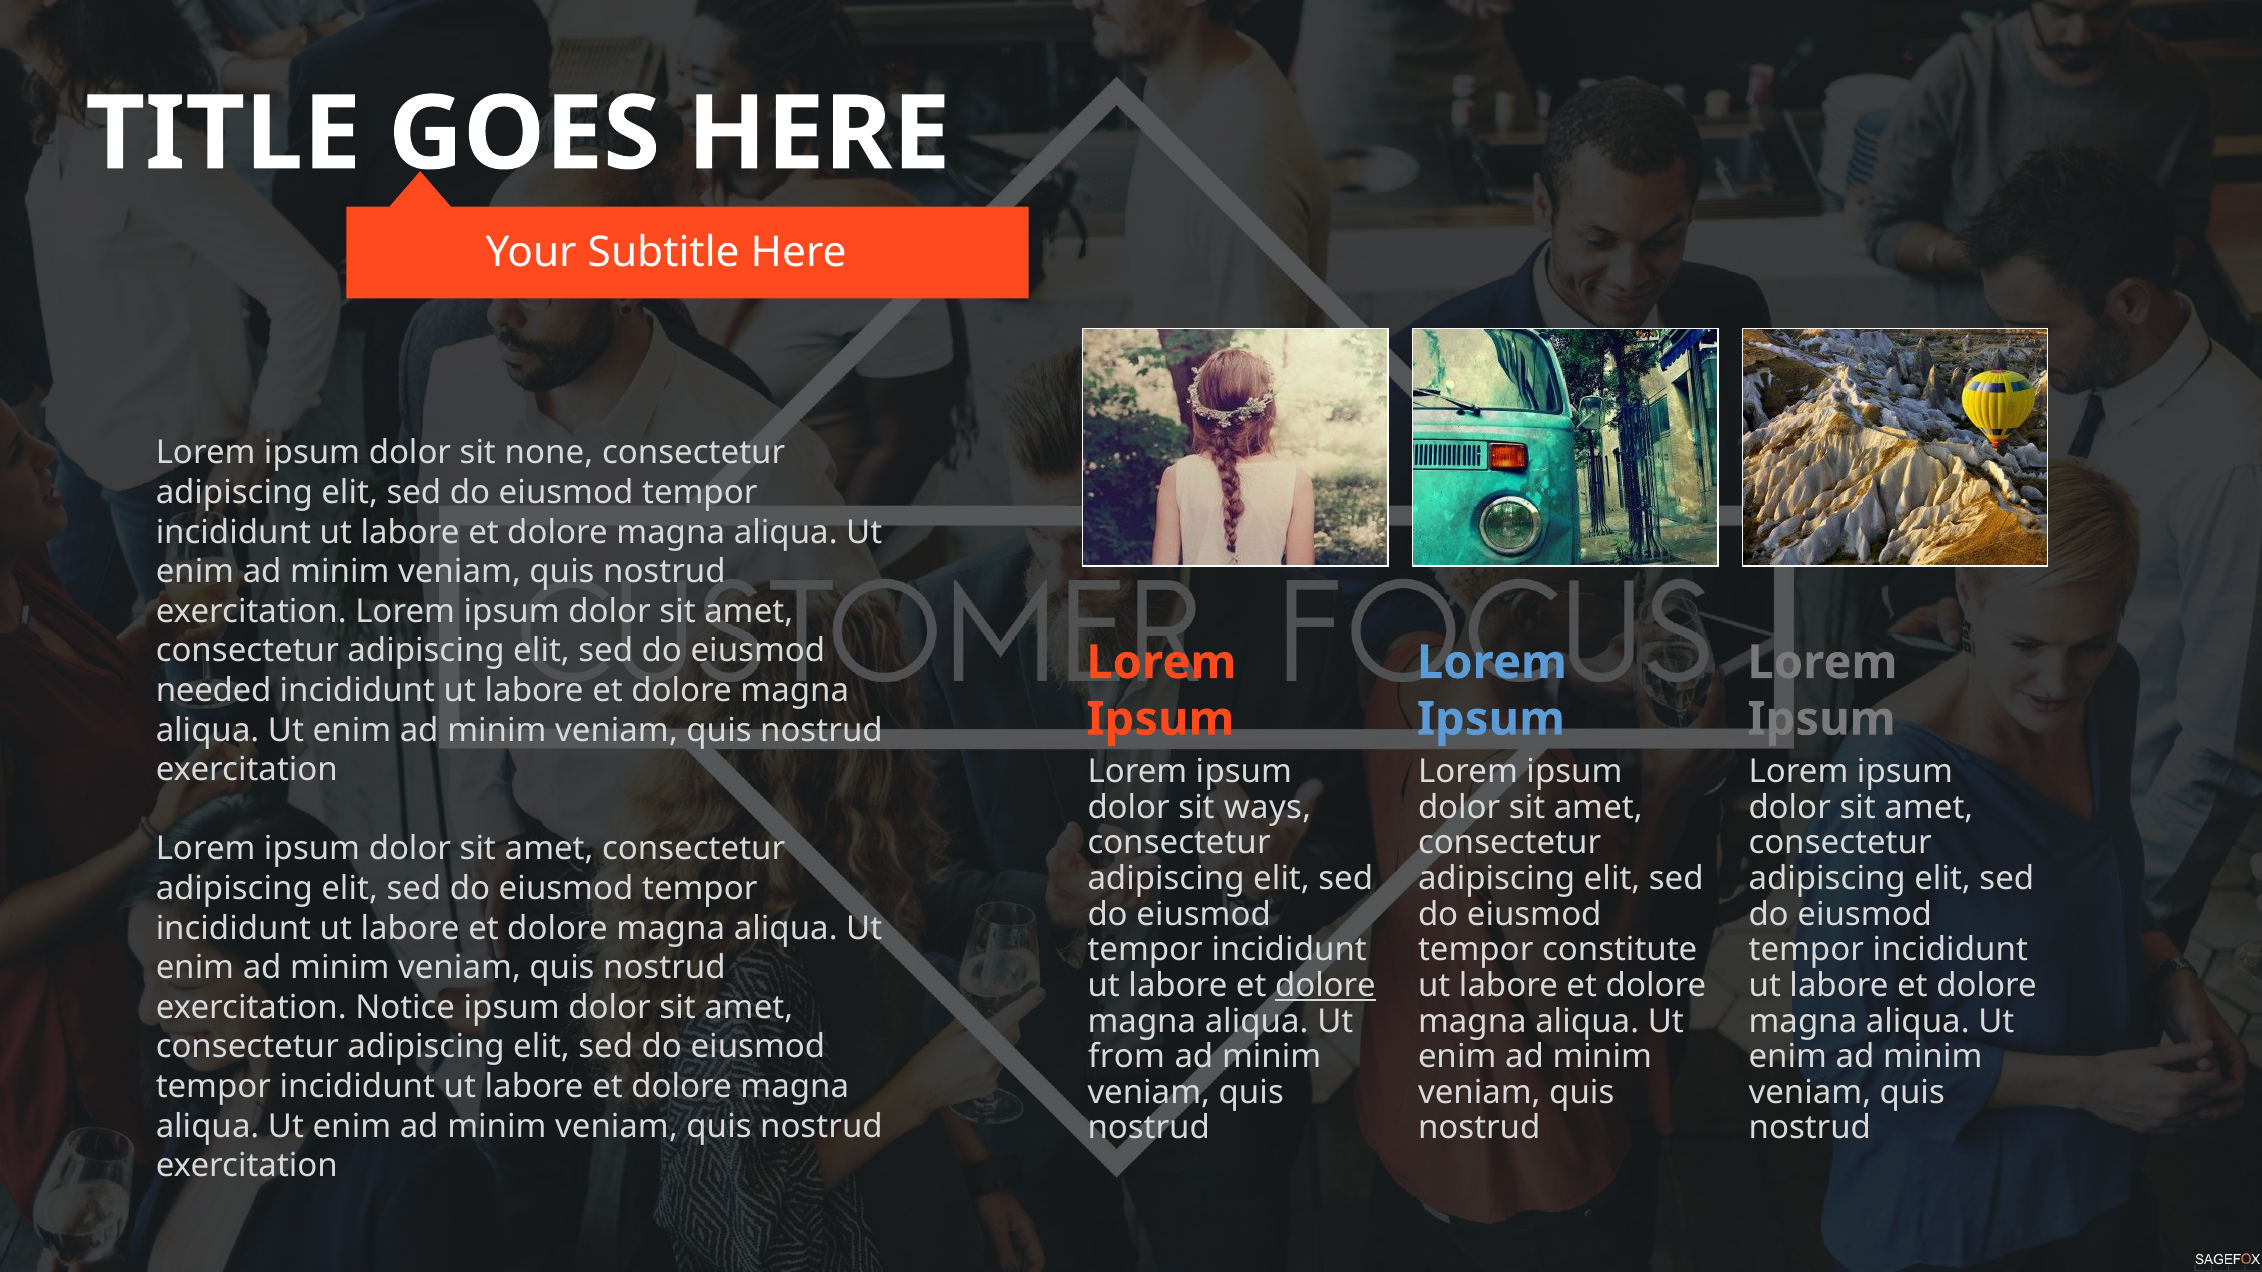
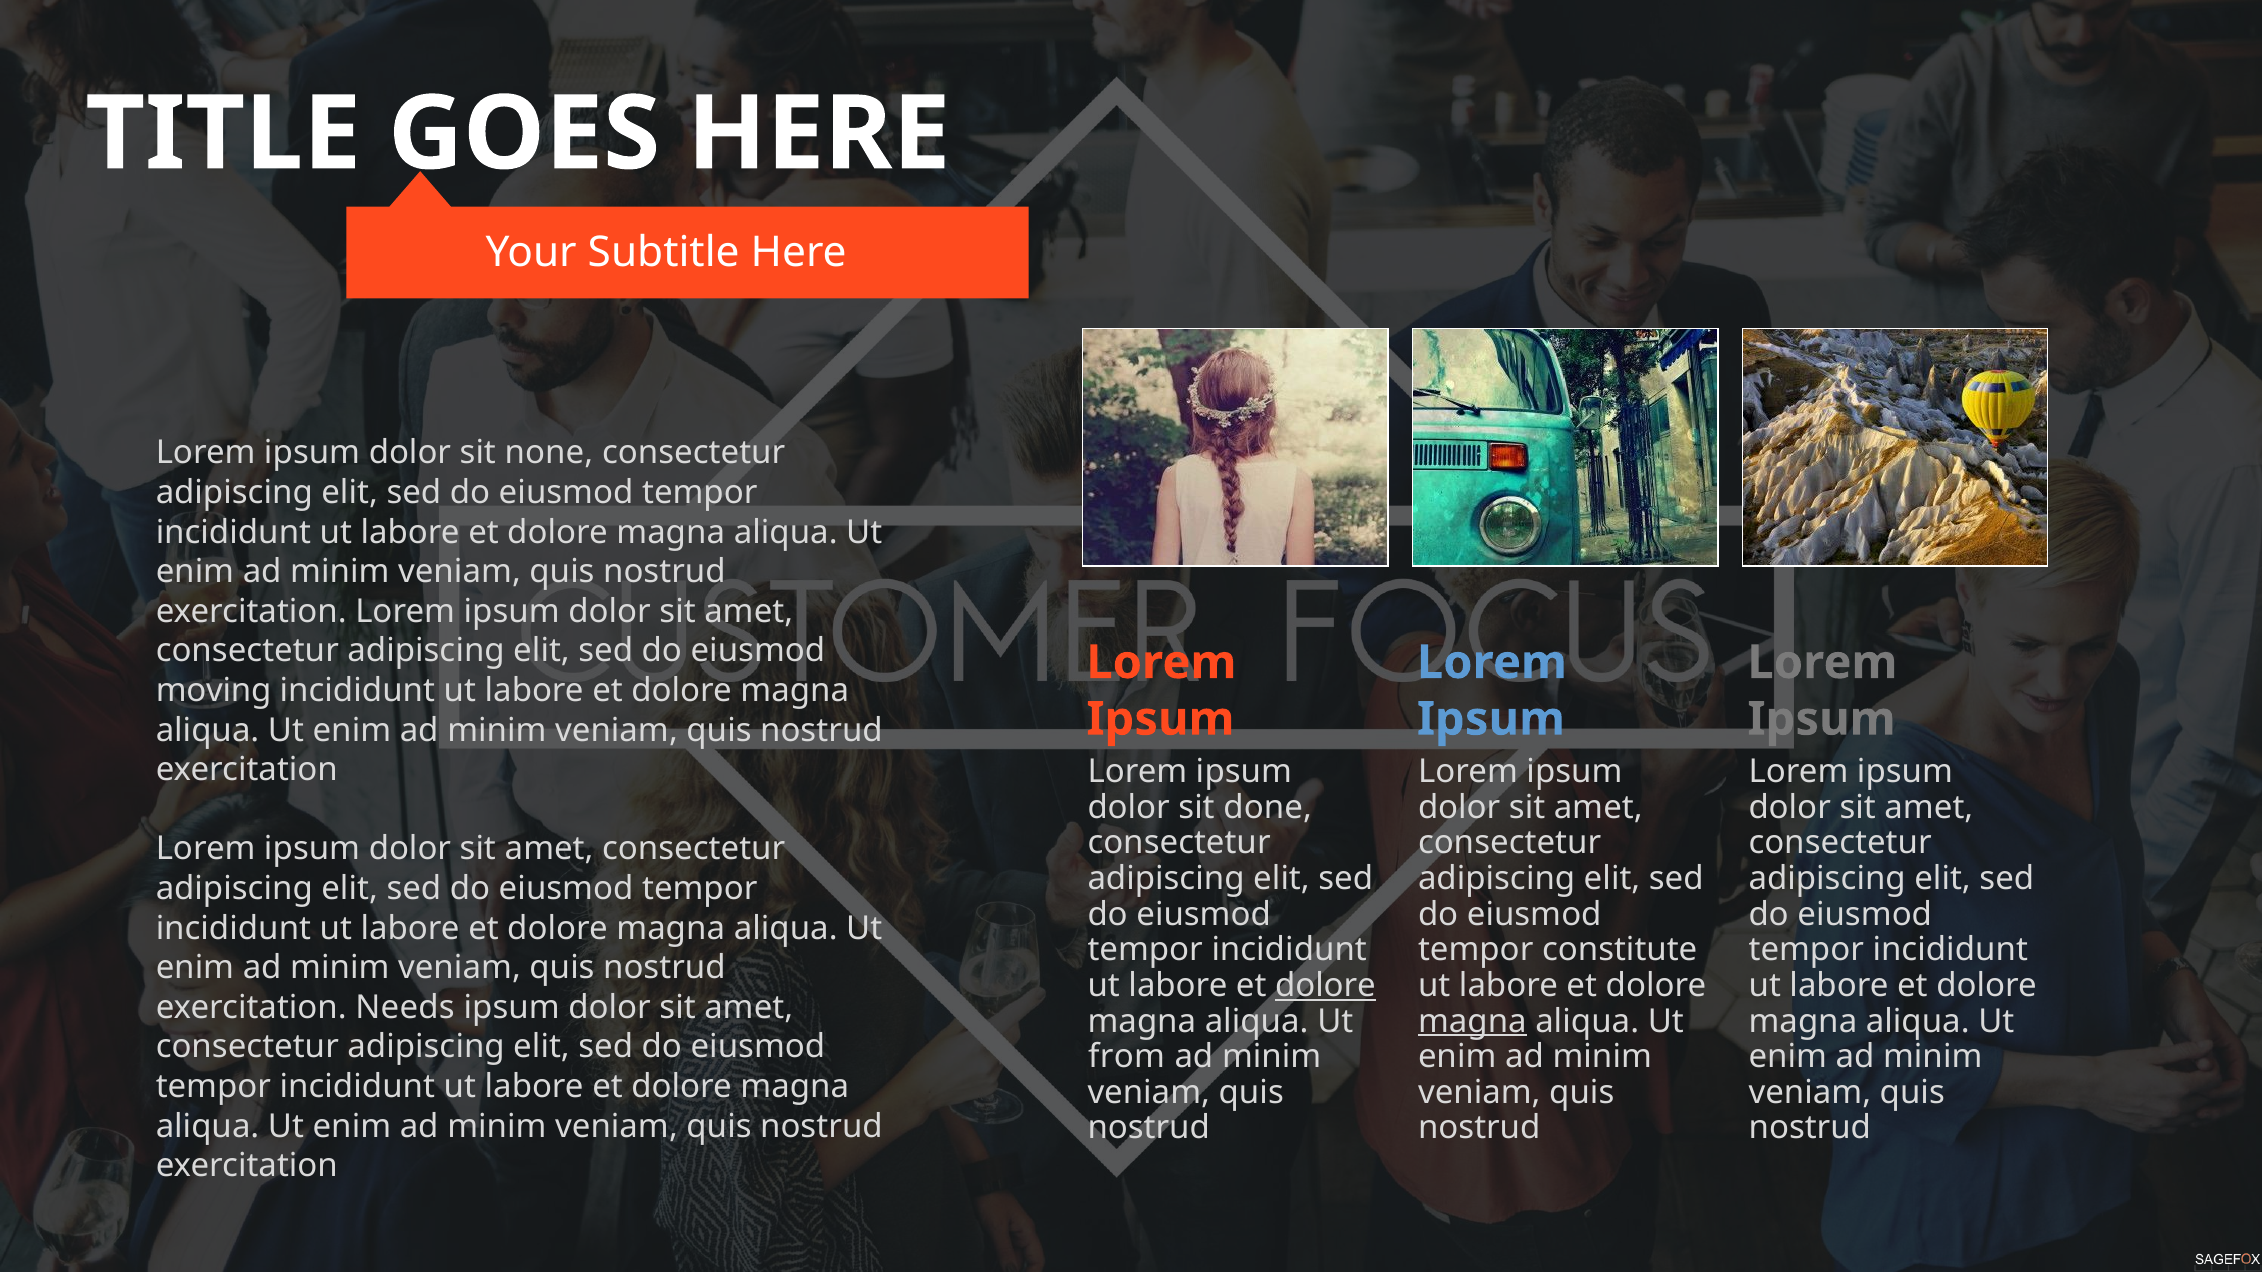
needed: needed -> moving
ways: ways -> done
Notice: Notice -> Needs
magna at (1472, 1021) underline: none -> present
